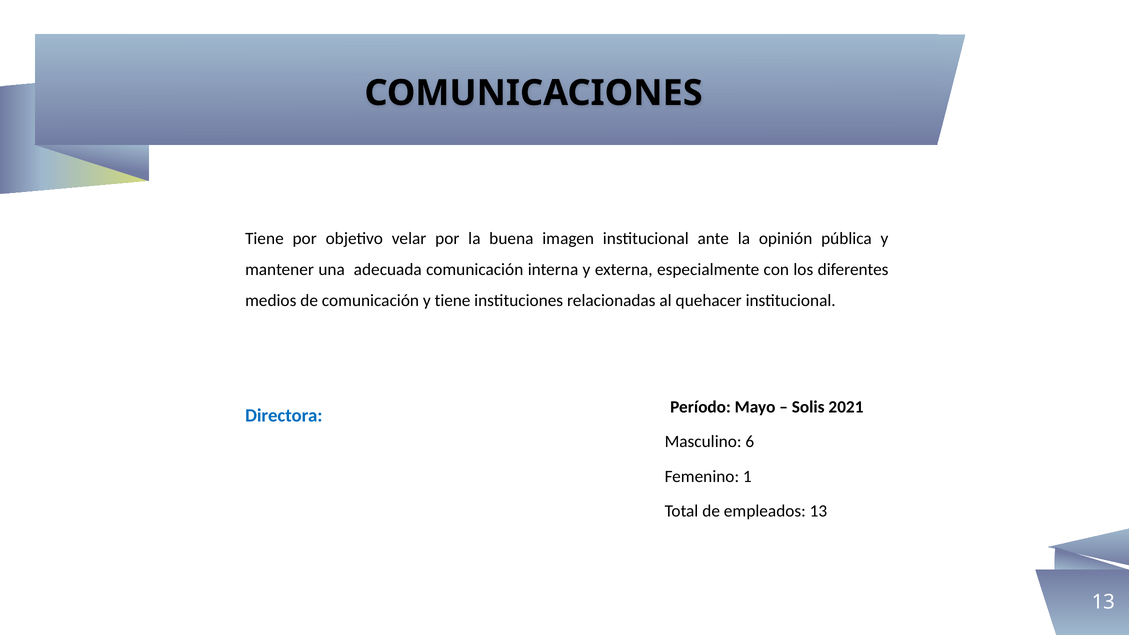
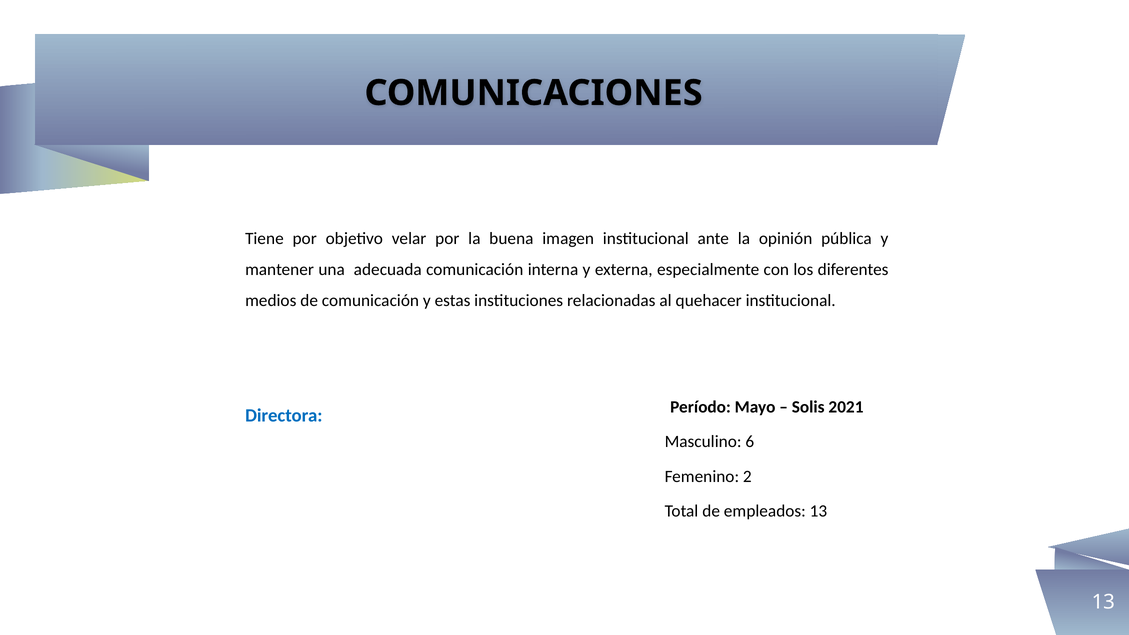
y tiene: tiene -> estas
1: 1 -> 2
